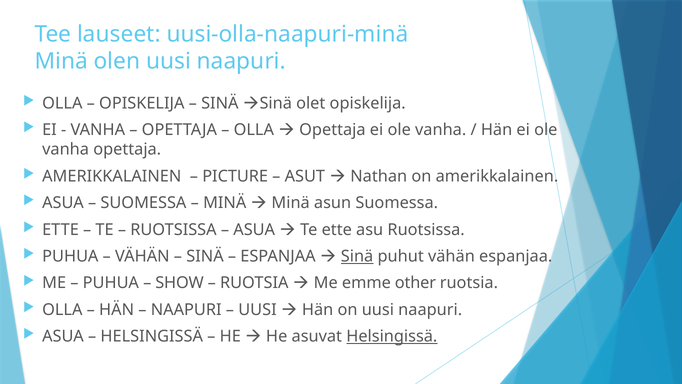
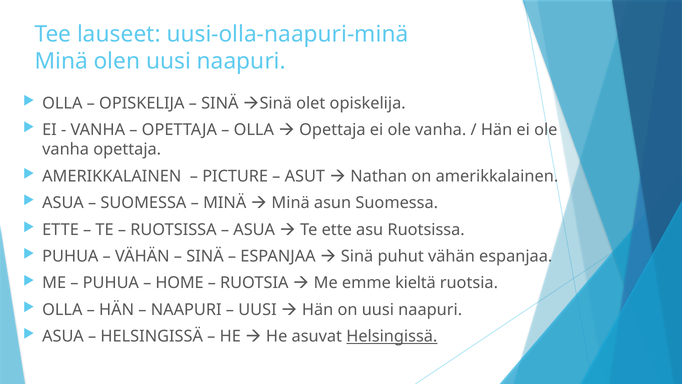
Sinä at (357, 256) underline: present -> none
SHOW: SHOW -> HOME
other: other -> kieltä
